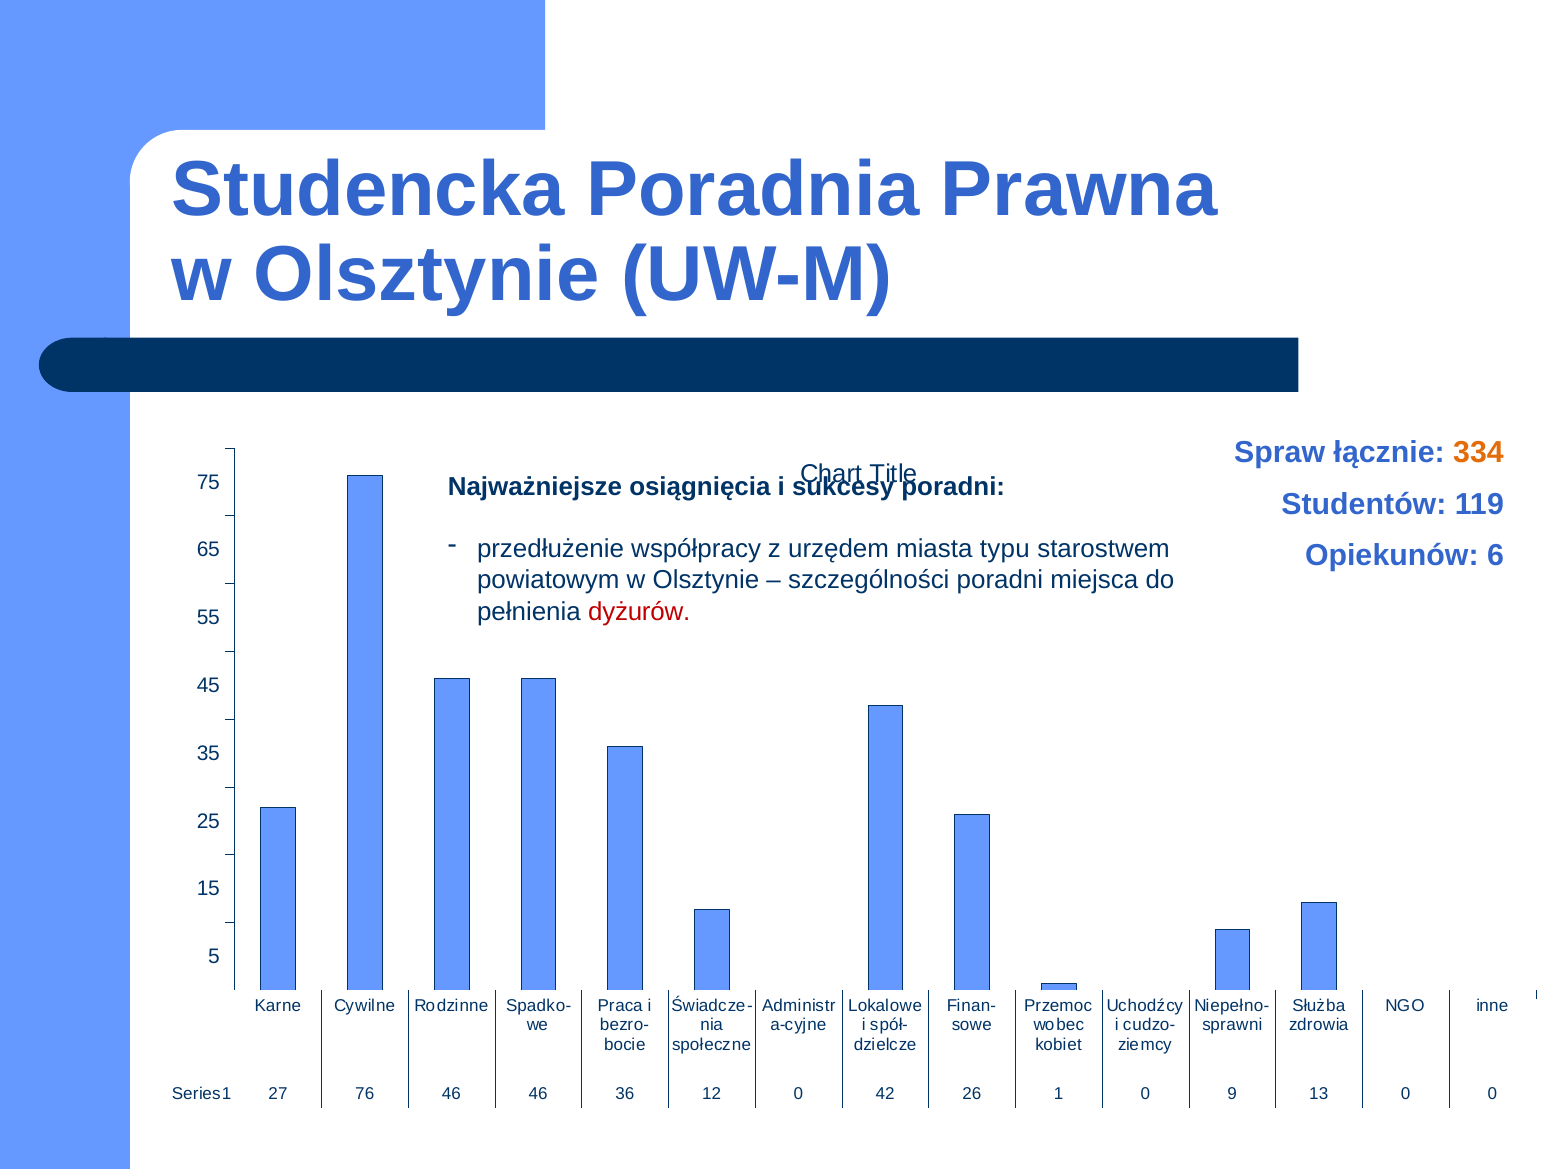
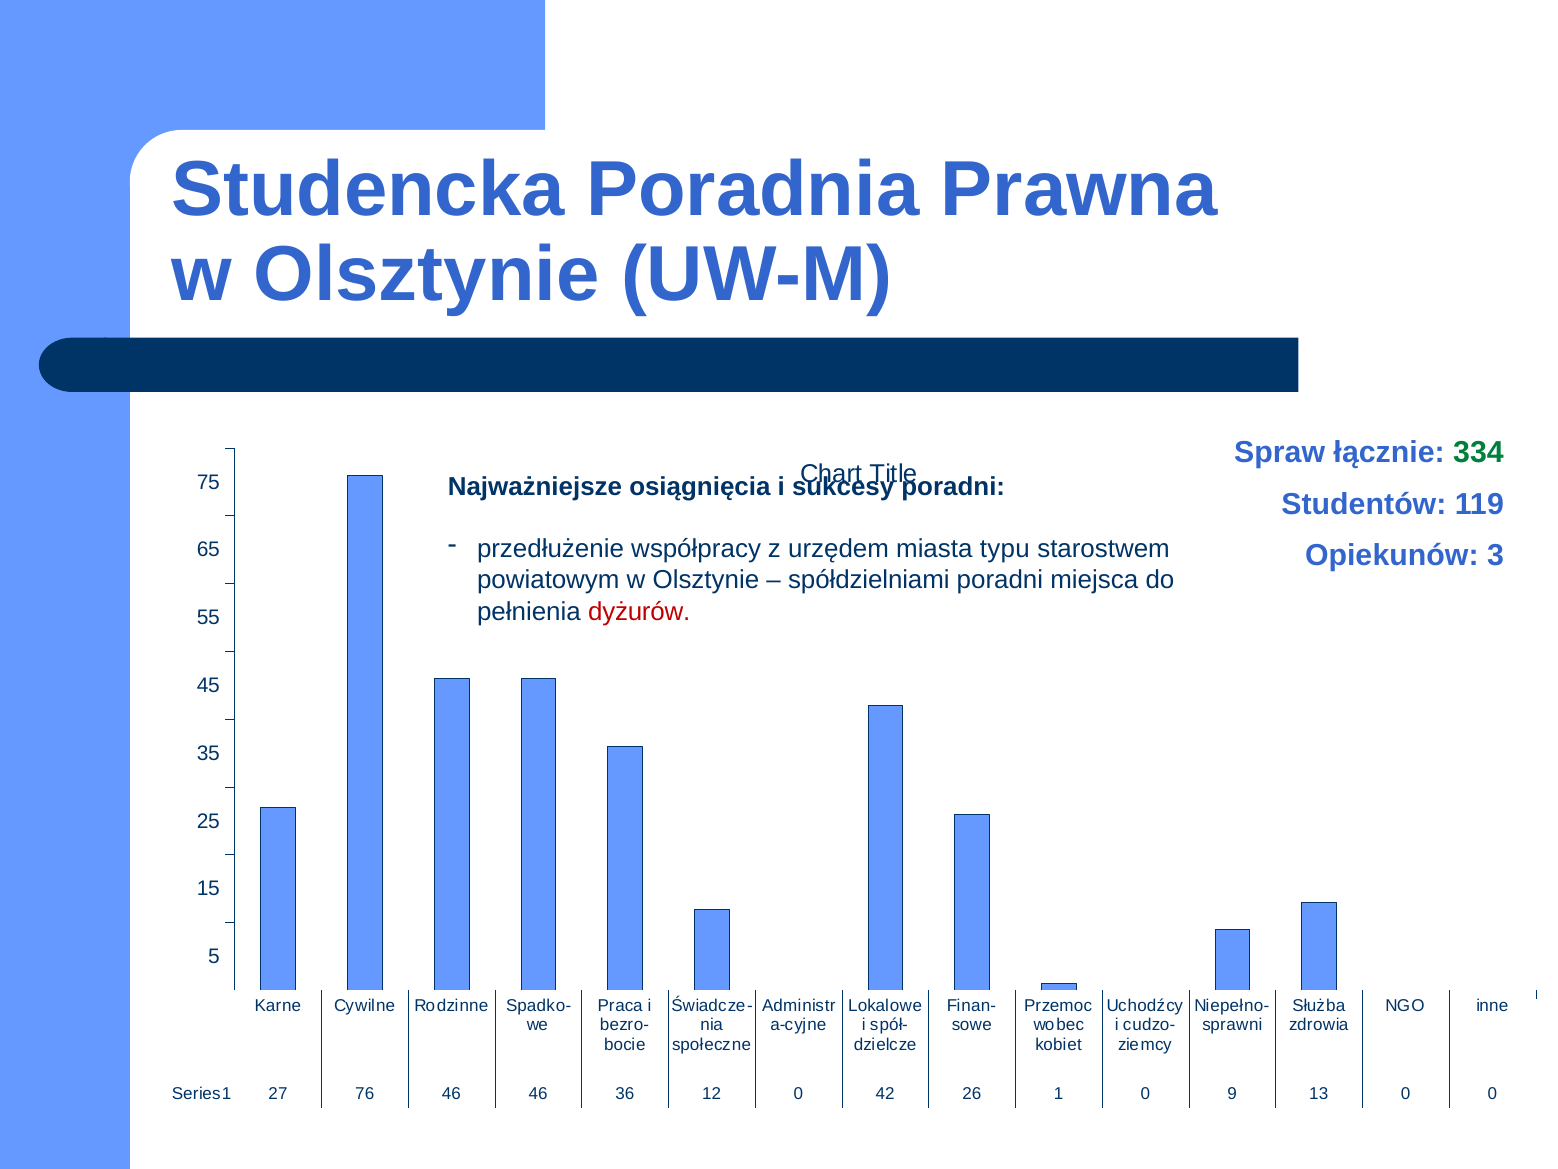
334 colour: orange -> green
6: 6 -> 3
szczególności: szczególności -> spółdzielniami
